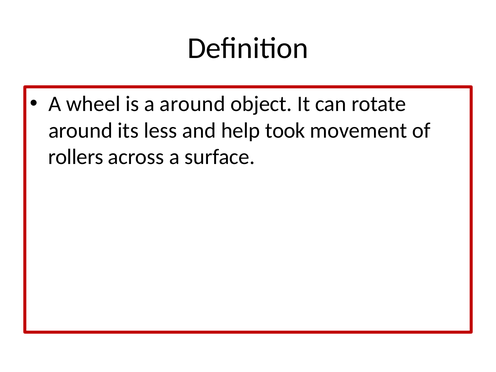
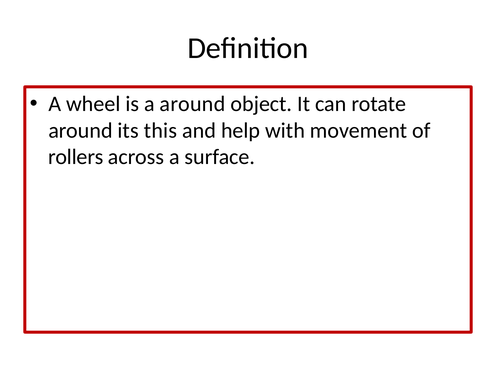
less: less -> this
took: took -> with
